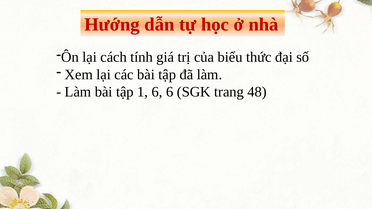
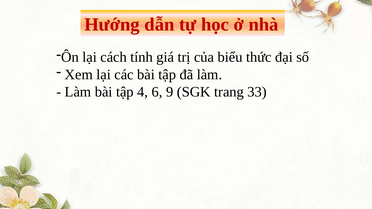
1: 1 -> 4
6 6: 6 -> 9
48: 48 -> 33
